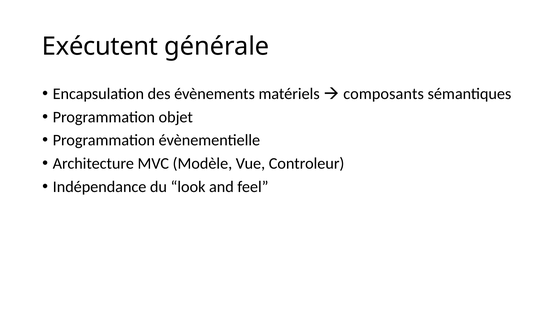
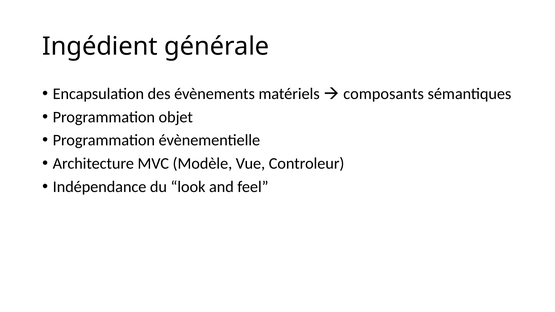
Exécutent: Exécutent -> Ingédient
